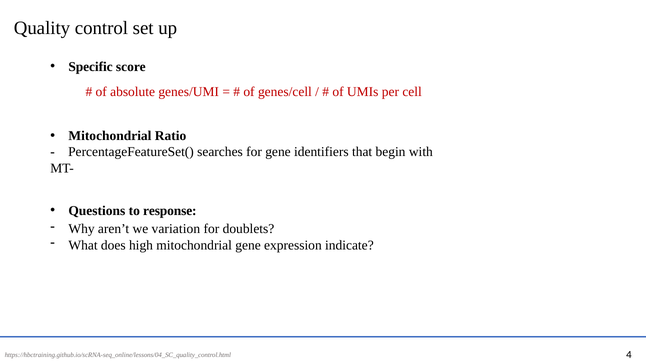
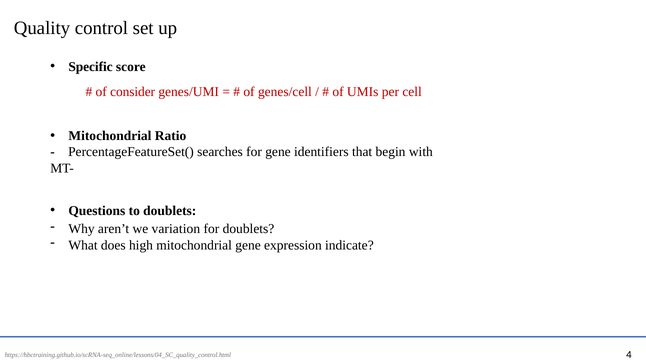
absolute: absolute -> consider
to response: response -> doublets
